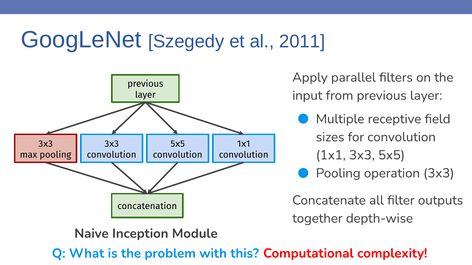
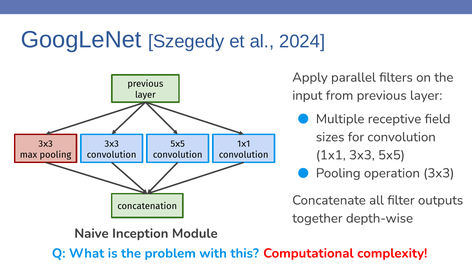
2011: 2011 -> 2024
